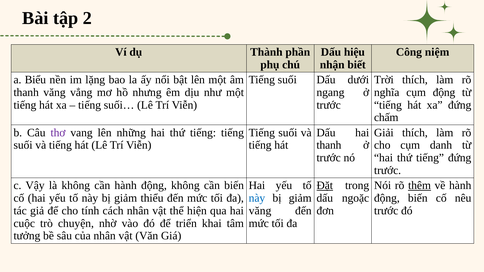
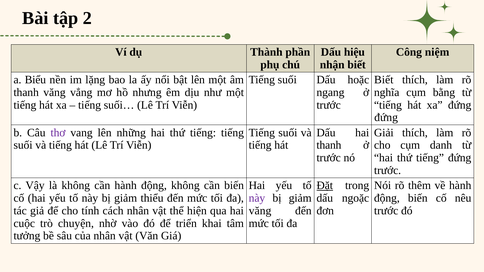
dưới: dưới -> hoặc
Trời at (384, 80): Trời -> Biết
cụm động: động -> bằng
chấm at (386, 118): chấm -> đứng
thêm underline: present -> none
này at (257, 198) colour: blue -> purple
